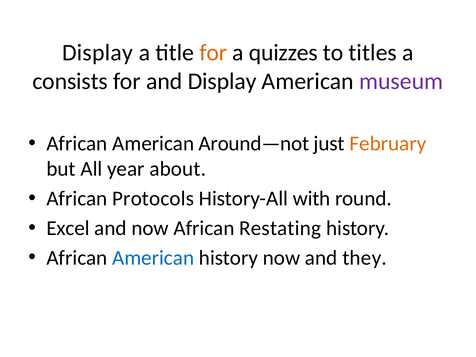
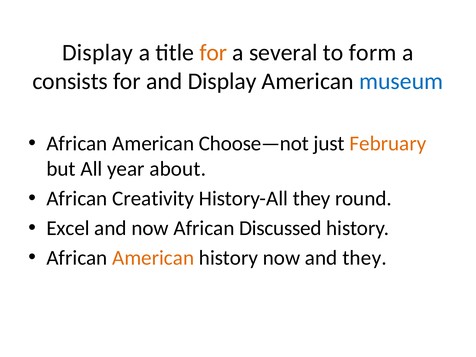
quizzes: quizzes -> several
titles: titles -> form
museum colour: purple -> blue
Around—not: Around—not -> Choose—not
Protocols: Protocols -> Creativity
History-All with: with -> they
Restating: Restating -> Discussed
American at (153, 258) colour: blue -> orange
